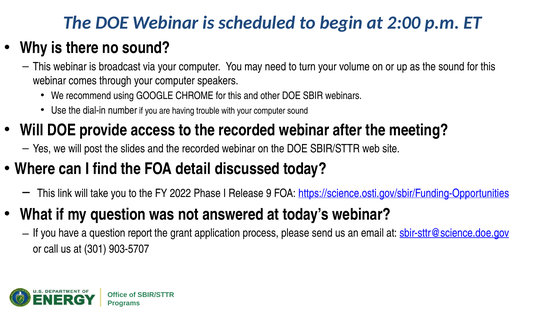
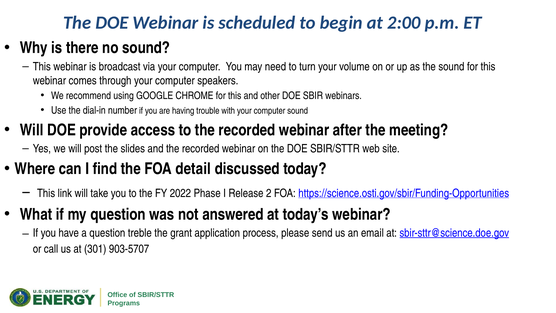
9: 9 -> 2
report: report -> treble
